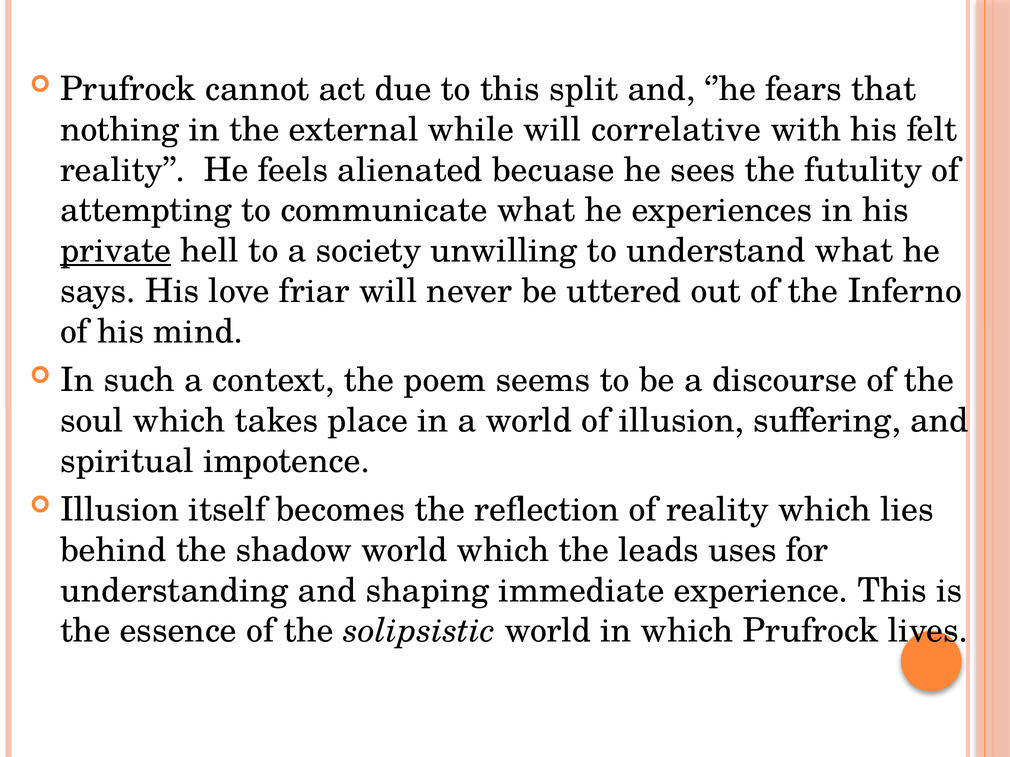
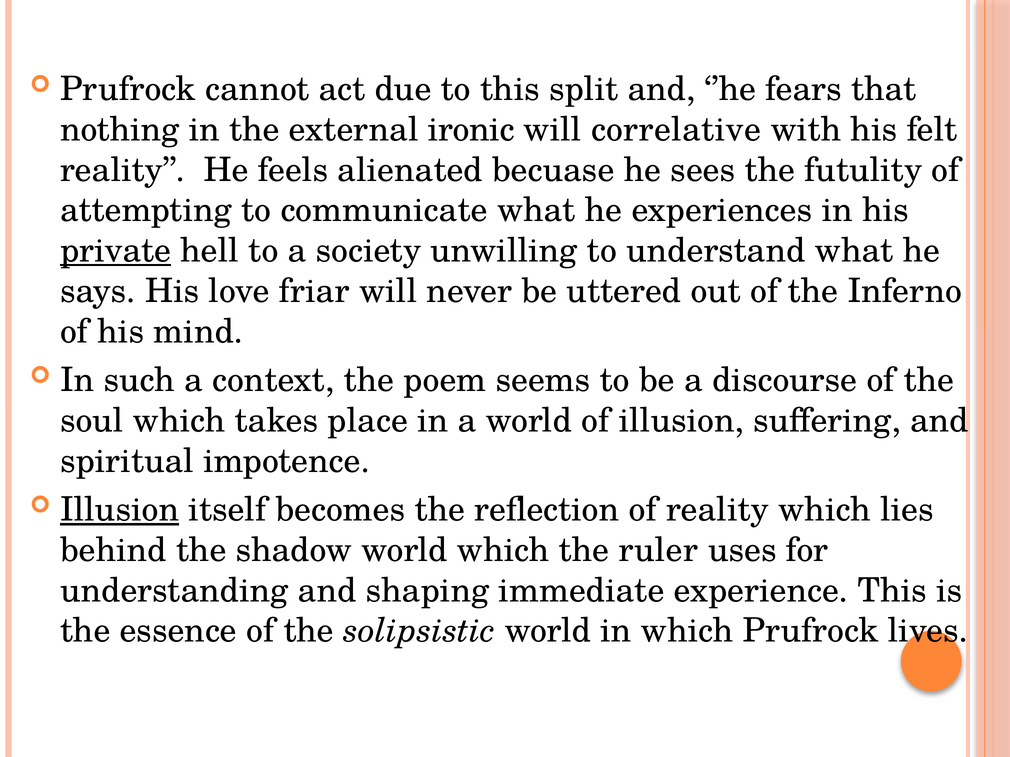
while: while -> ironic
Illusion at (120, 510) underline: none -> present
leads: leads -> ruler
